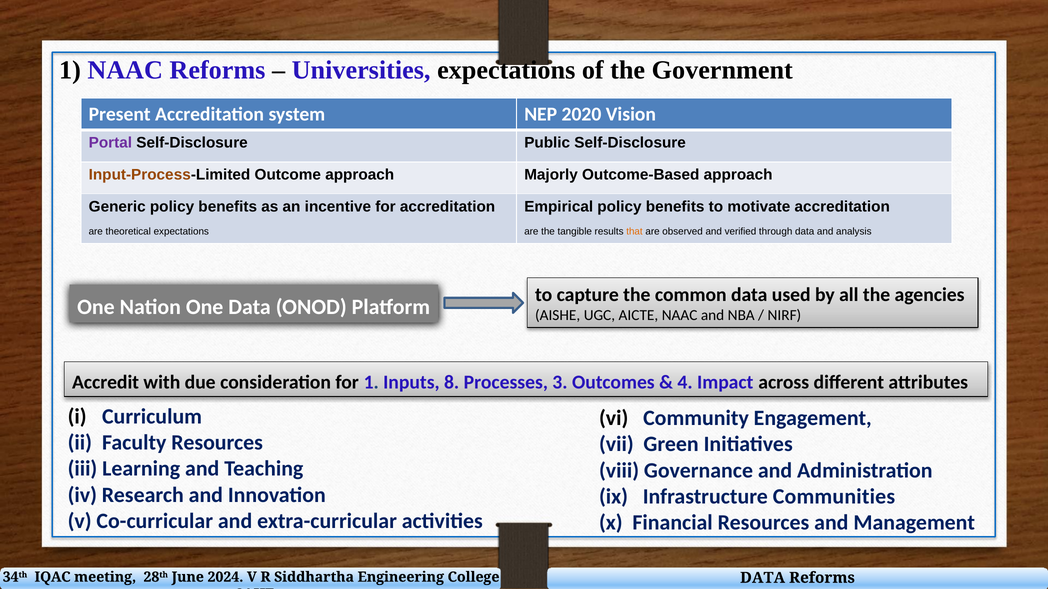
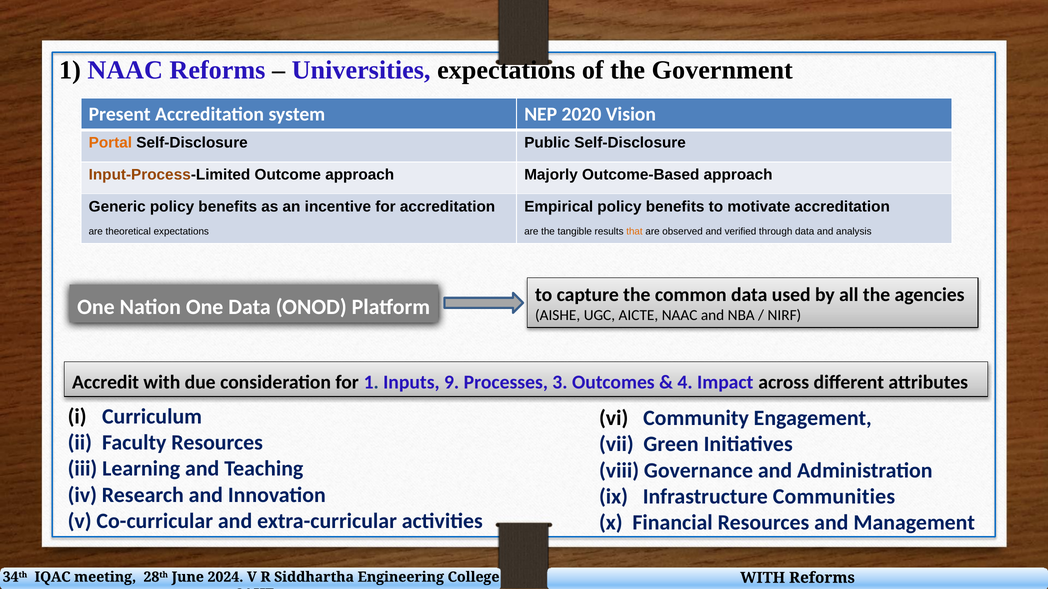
Portal colour: purple -> orange
8: 8 -> 9
DATA at (763, 578): DATA -> WITH
